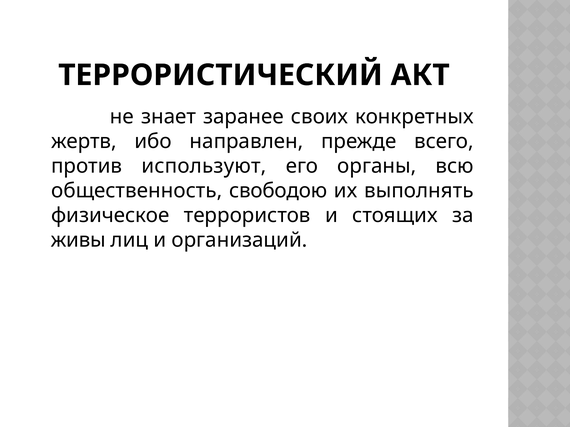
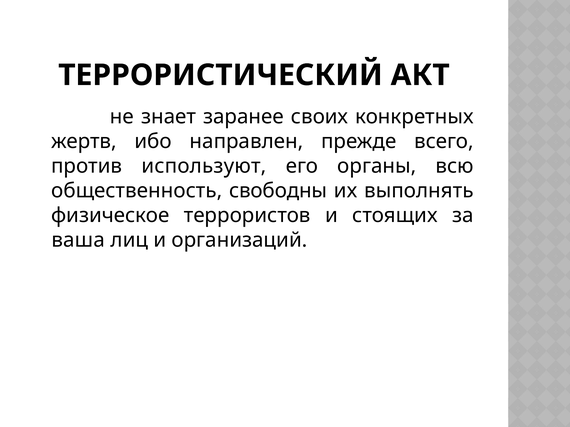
свободою: свободою -> свободны
живы: живы -> ваша
